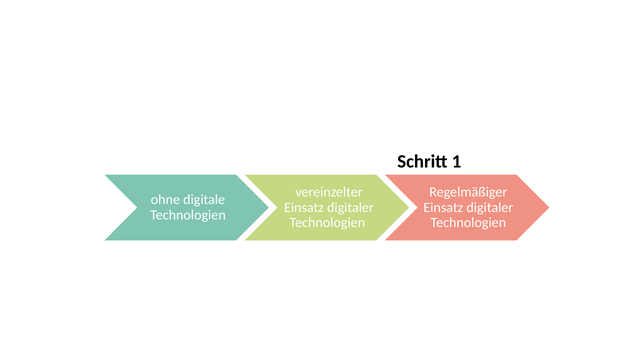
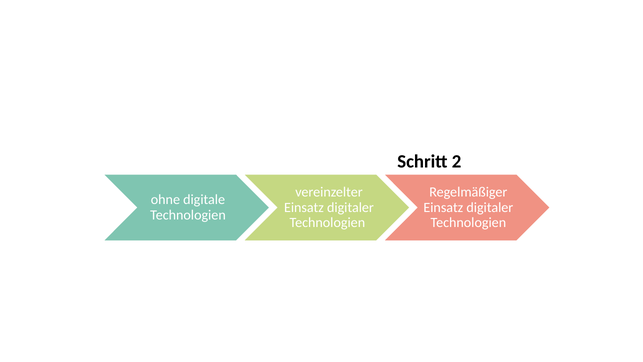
1: 1 -> 2
